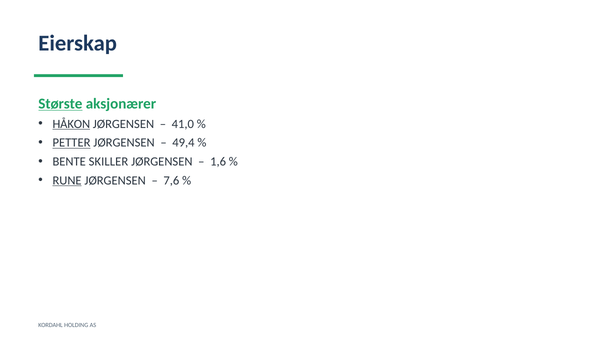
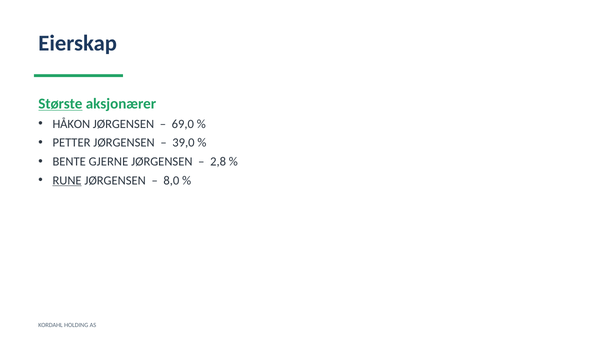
HÅKON underline: present -> none
41,0: 41,0 -> 69,0
PETTER underline: present -> none
49,4: 49,4 -> 39,0
SKILLER: SKILLER -> GJERNE
1,6: 1,6 -> 2,8
7,6: 7,6 -> 8,0
